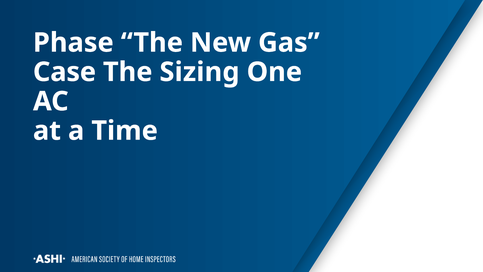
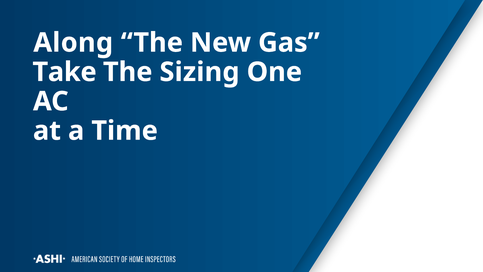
Phase: Phase -> Along
Case: Case -> Take
